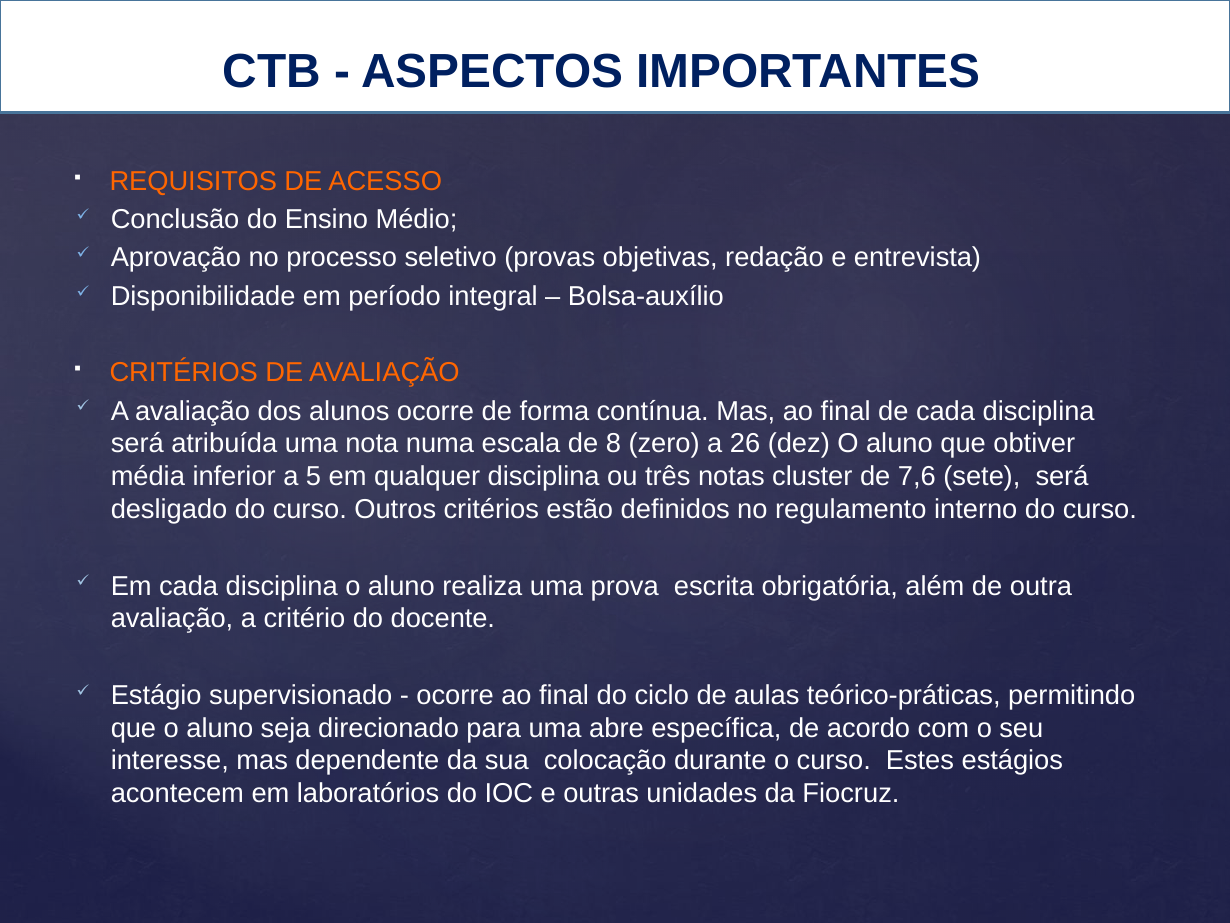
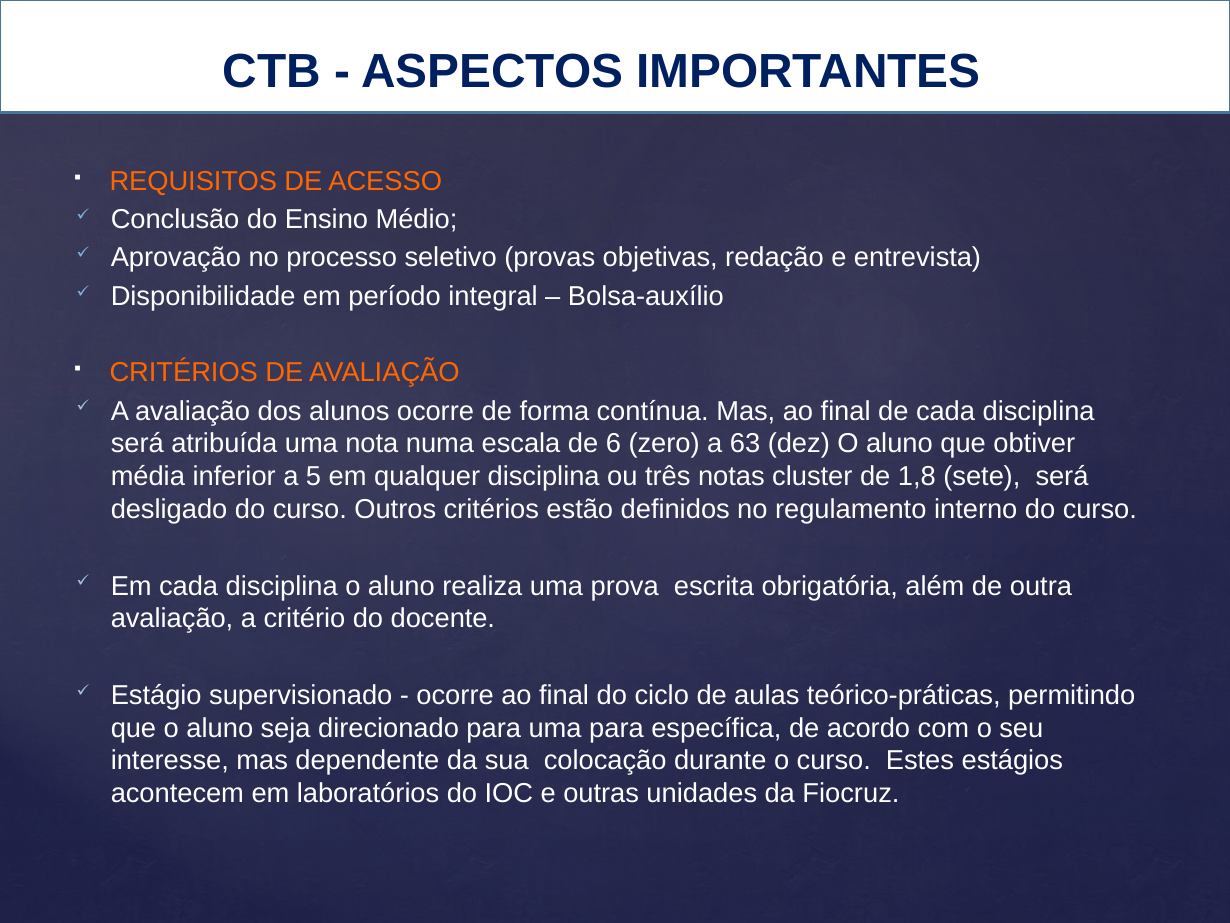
8: 8 -> 6
26: 26 -> 63
7,6: 7,6 -> 1,8
uma abre: abre -> para
